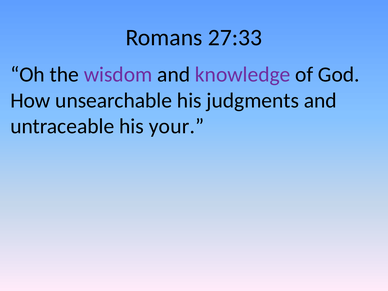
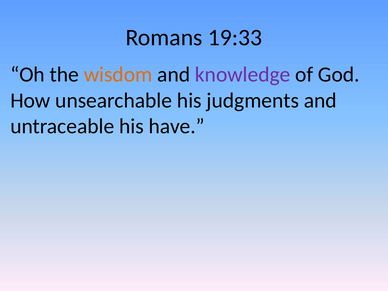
27:33: 27:33 -> 19:33
wisdom colour: purple -> orange
your: your -> have
